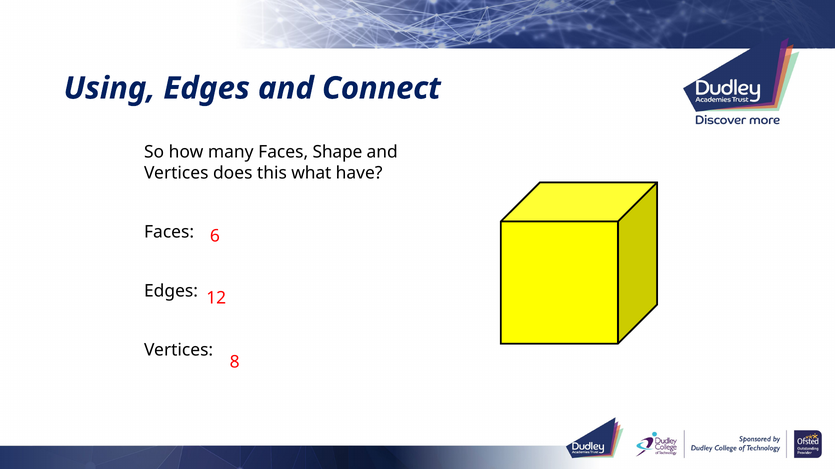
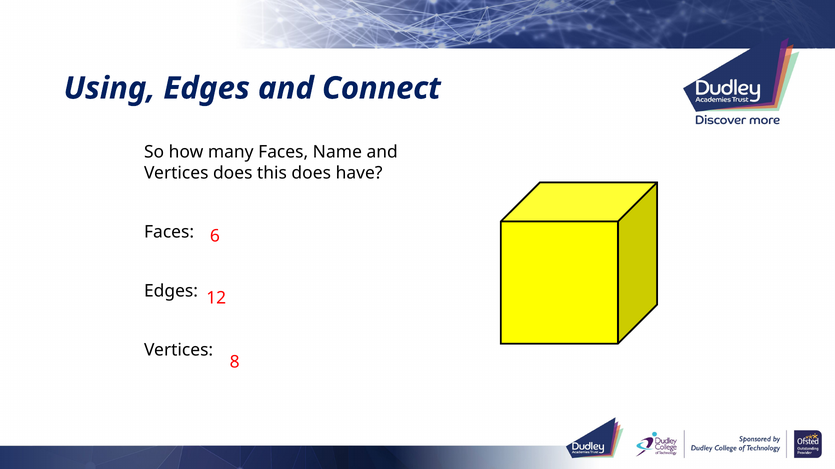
Shape: Shape -> Name
this what: what -> does
